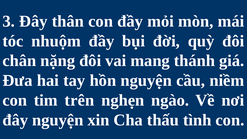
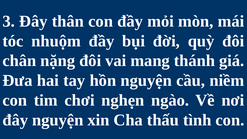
trên: trên -> chơi
